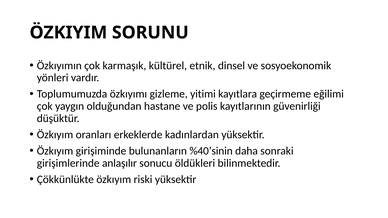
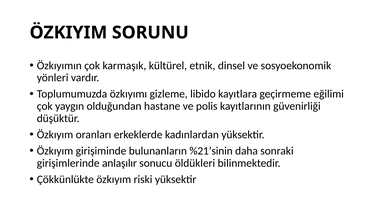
yitimi: yitimi -> libido
%40’sinin: %40’sinin -> %21’sinin
